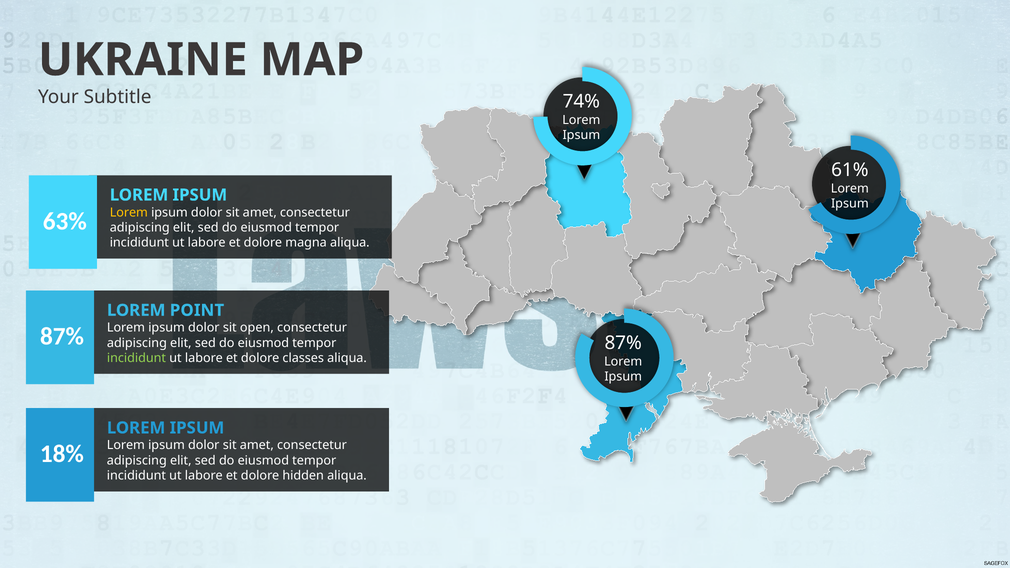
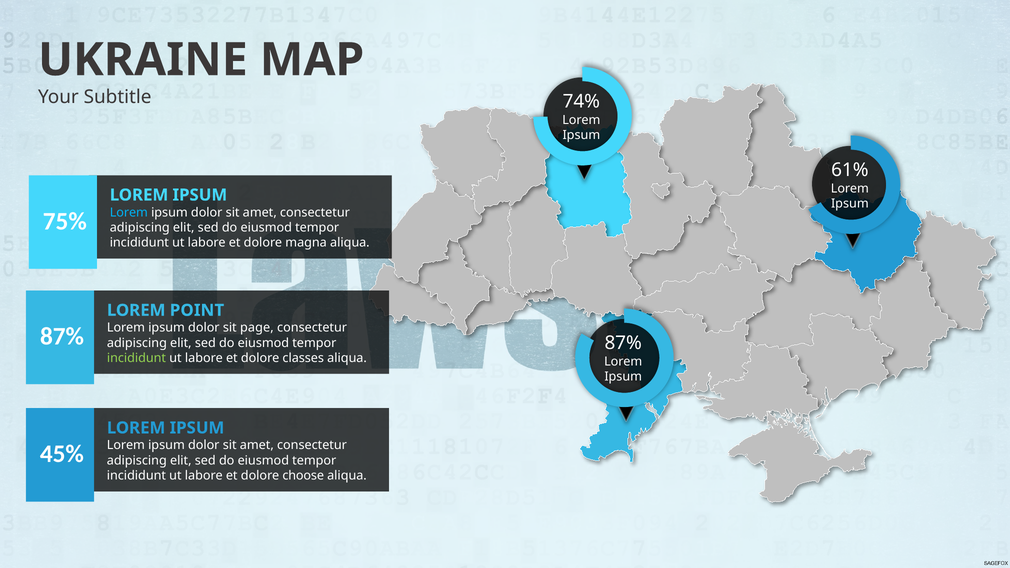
Lorem at (129, 212) colour: yellow -> light blue
63%: 63% -> 75%
open: open -> page
18%: 18% -> 45%
hidden: hidden -> choose
